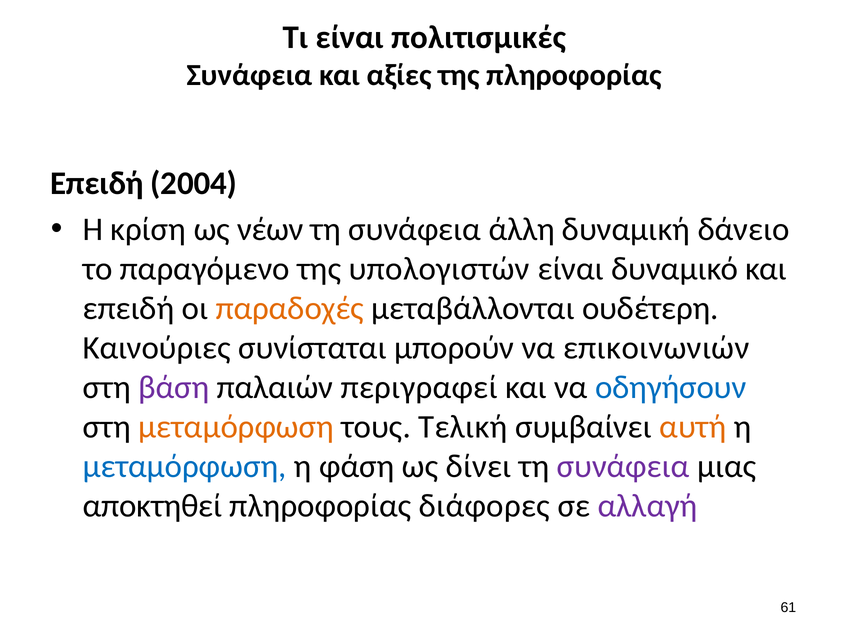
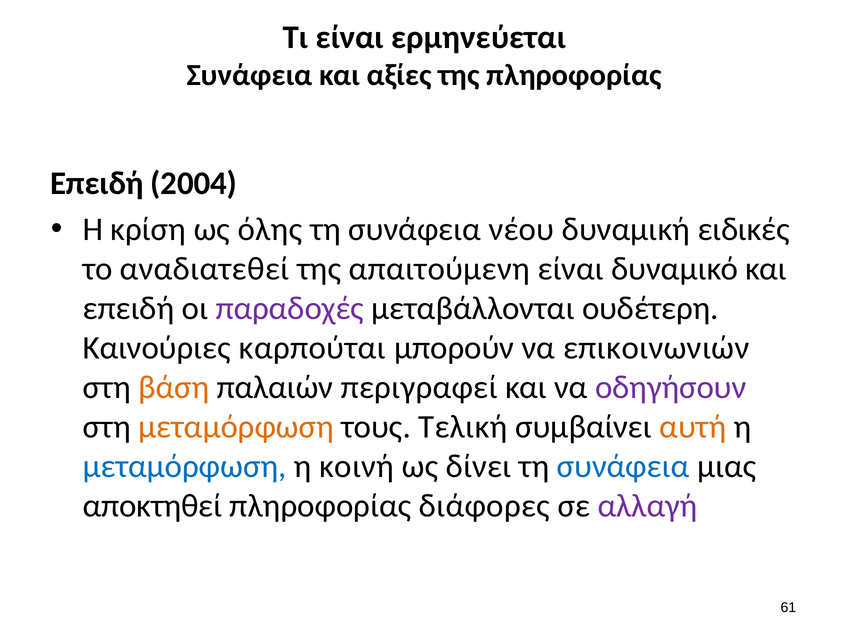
πολιτισμικές: πολιτισμικές -> ερμηνεύεται
νέων: νέων -> όλης
άλλη: άλλη -> νέου
δάνειο: δάνειο -> ειδικές
παραγόμενο: παραγόμενο -> αναδιατεθεί
υπολογιστών: υπολογιστών -> απαιτούμενη
παραδοχές colour: orange -> purple
συνίσταται: συνίσταται -> καρπούται
βάση colour: purple -> orange
οδηγήσουν colour: blue -> purple
φάση: φάση -> κοινή
συνάφεια at (623, 466) colour: purple -> blue
